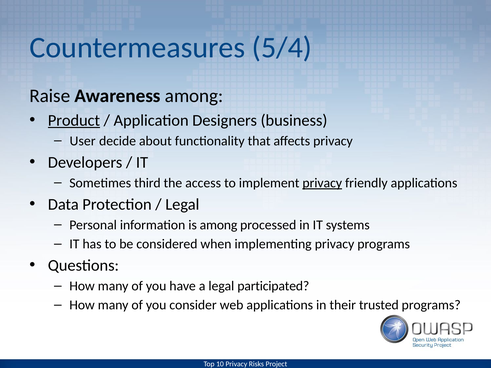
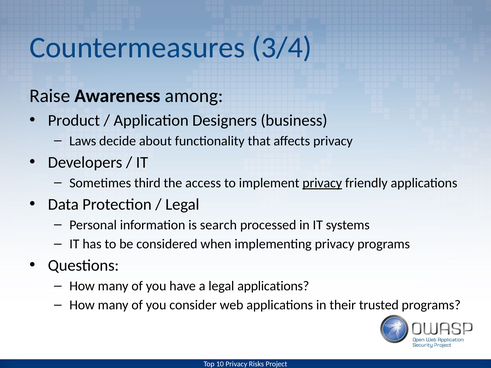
5/4: 5/4 -> 3/4
Product underline: present -> none
User: User -> Laws
is among: among -> search
legal participated: participated -> applications
